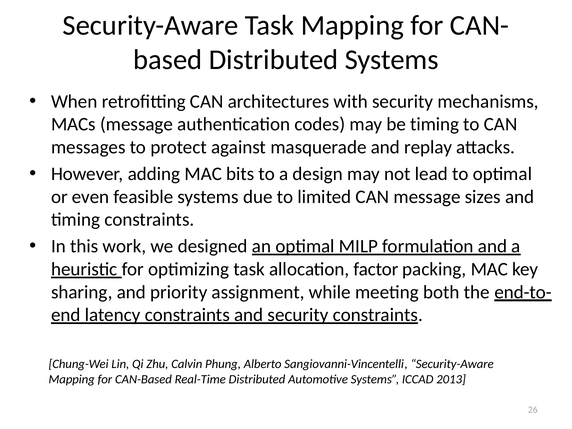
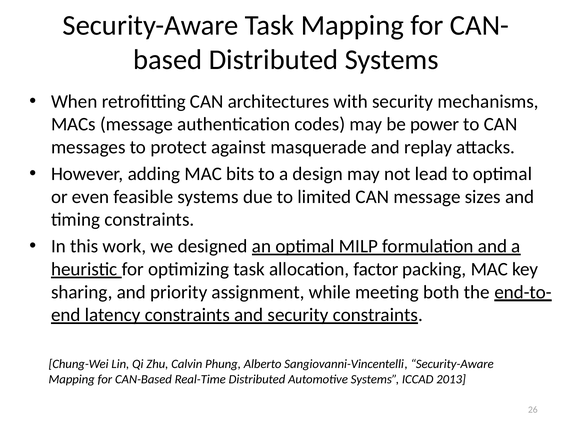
be timing: timing -> power
